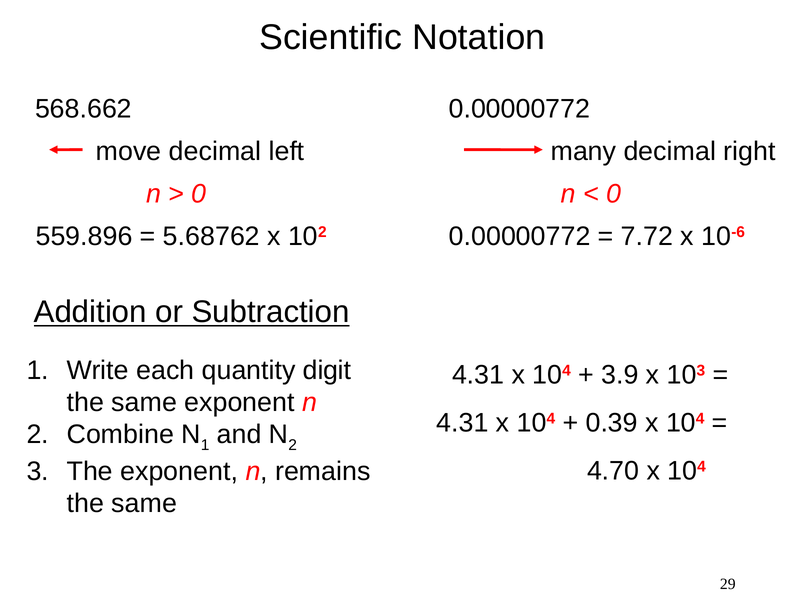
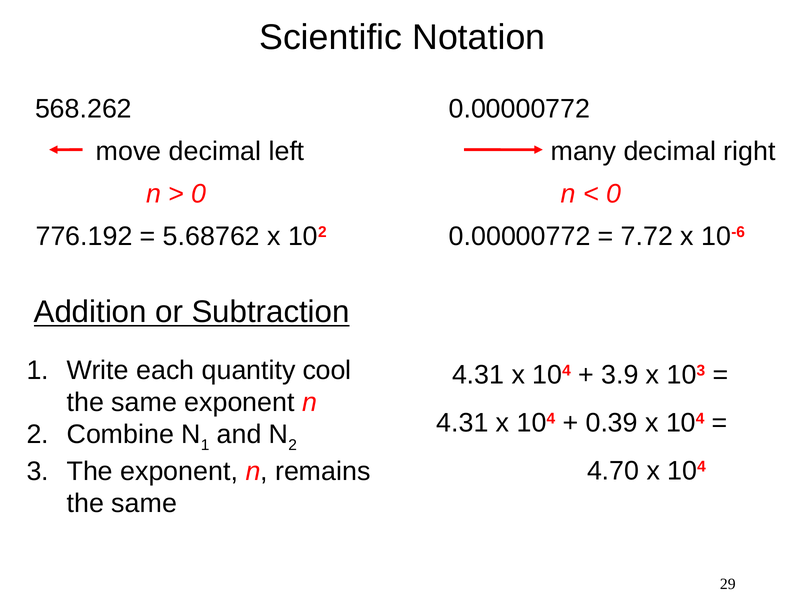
568.662: 568.662 -> 568.262
559.896: 559.896 -> 776.192
digit: digit -> cool
